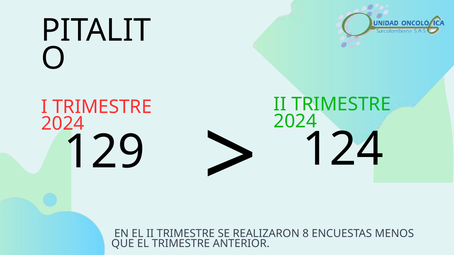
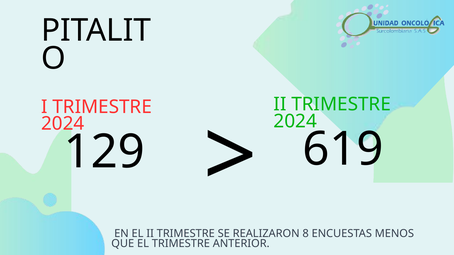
124: 124 -> 619
